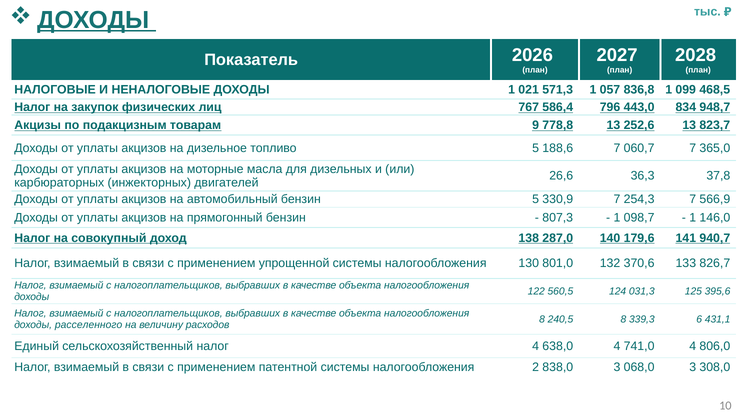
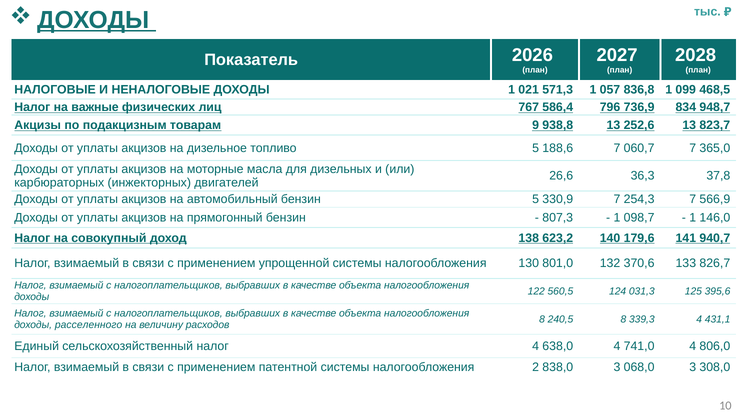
закупок: закупок -> важные
443,0: 443,0 -> 736,9
778,8: 778,8 -> 938,8
287,0: 287,0 -> 623,2
339,3 6: 6 -> 4
